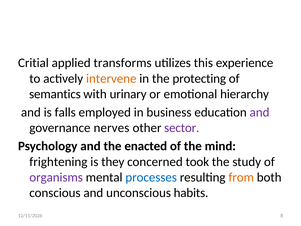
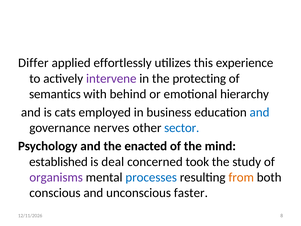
Critial: Critial -> Differ
transforms: transforms -> effortlessly
intervene colour: orange -> purple
urinary: urinary -> behind
falls: falls -> cats
and at (260, 112) colour: purple -> blue
sector colour: purple -> blue
frightening: frightening -> established
they: they -> deal
habits: habits -> faster
